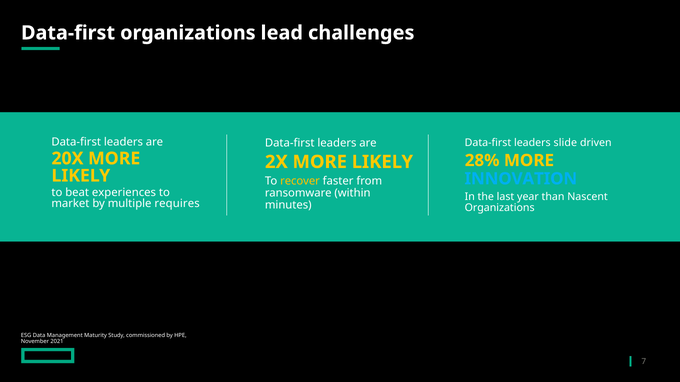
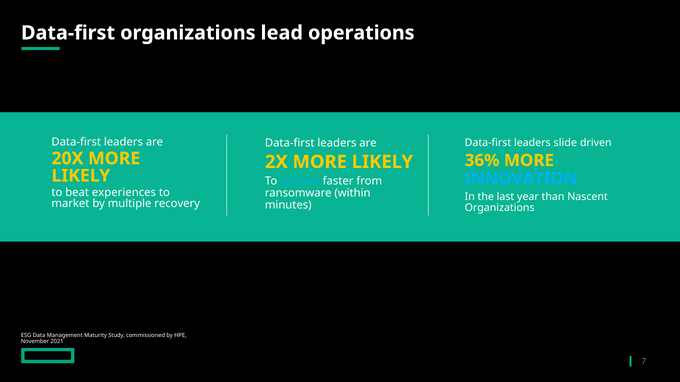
challenges: challenges -> operations
28%: 28% -> 36%
recover colour: yellow -> light blue
requires: requires -> recovery
